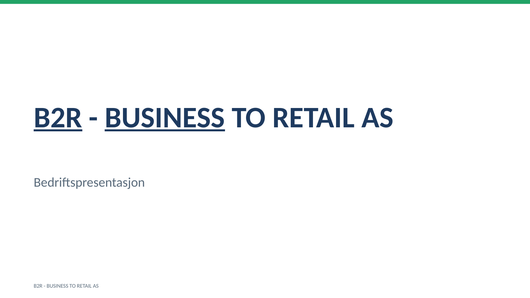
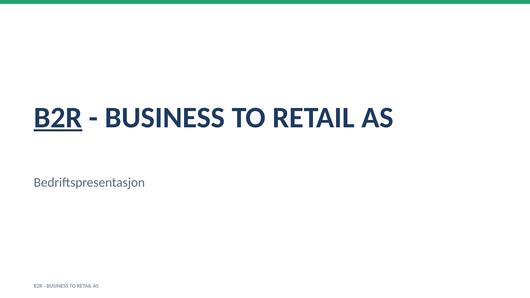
BUSINESS at (165, 118) underline: present -> none
